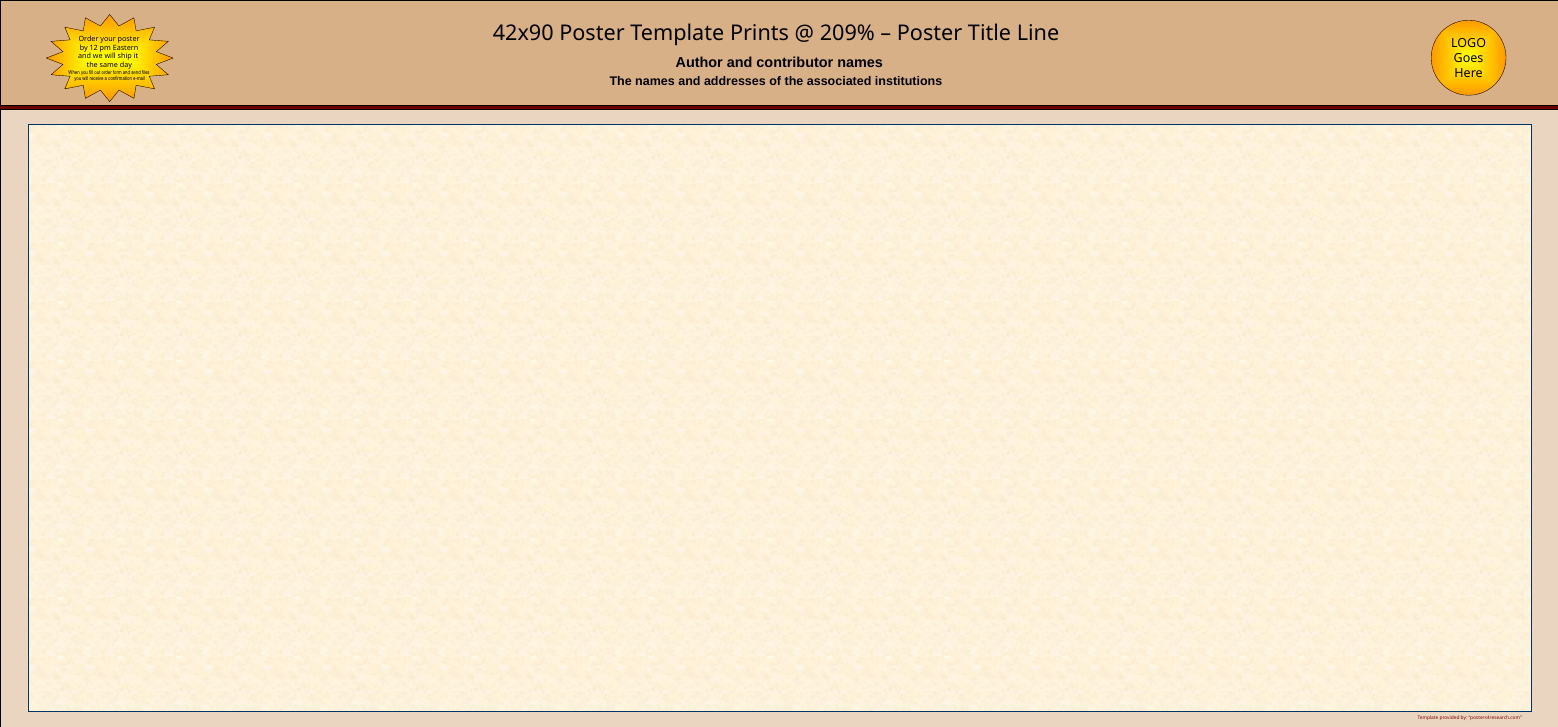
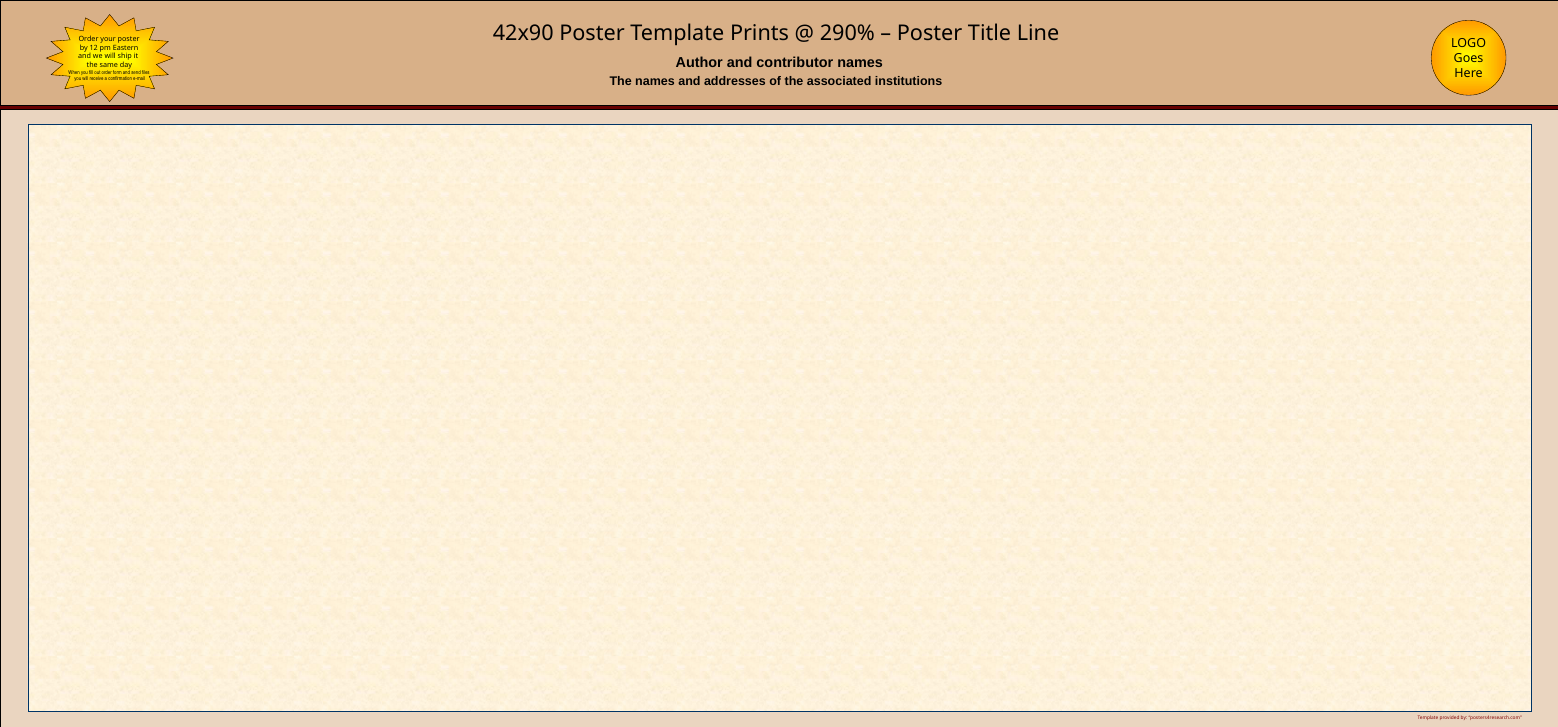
209%: 209% -> 290%
